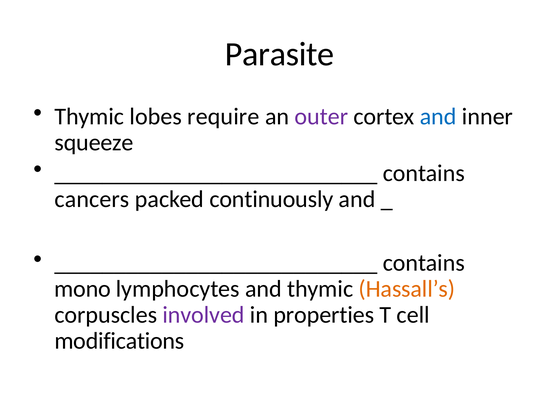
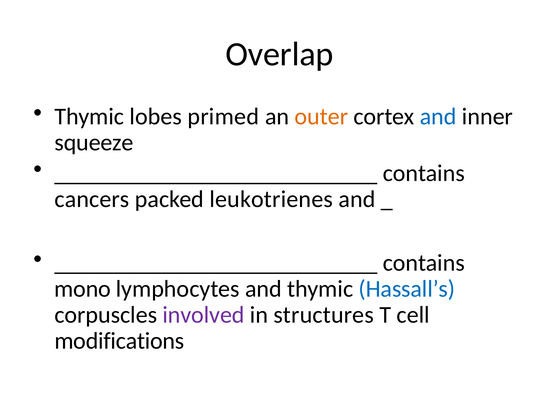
Parasite: Parasite -> Overlap
require: require -> primed
outer colour: purple -> orange
continuously: continuously -> leukotrienes
Hassall’s colour: orange -> blue
properties: properties -> structures
